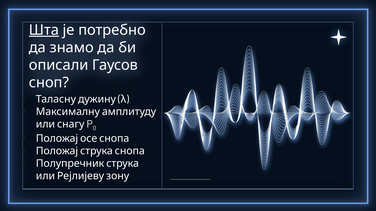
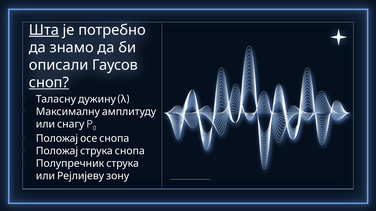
сноп underline: none -> present
